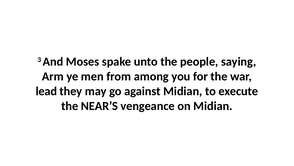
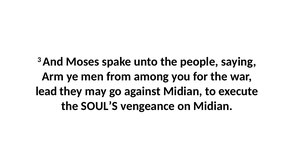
NEAR’S: NEAR’S -> SOUL’S
